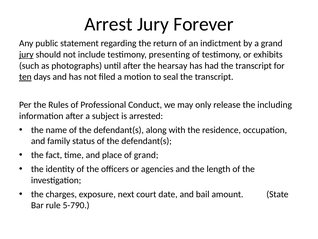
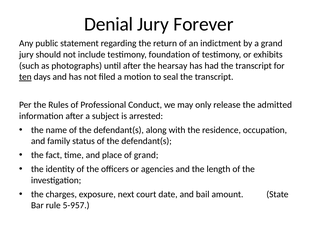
Arrest: Arrest -> Denial
jury at (26, 54) underline: present -> none
presenting: presenting -> foundation
including: including -> admitted
5-790: 5-790 -> 5-957
